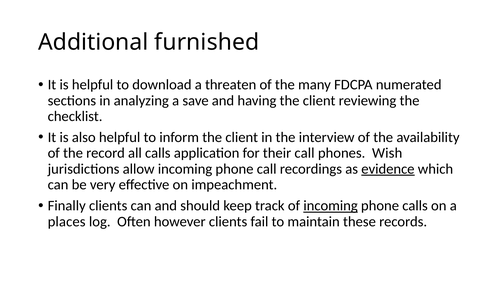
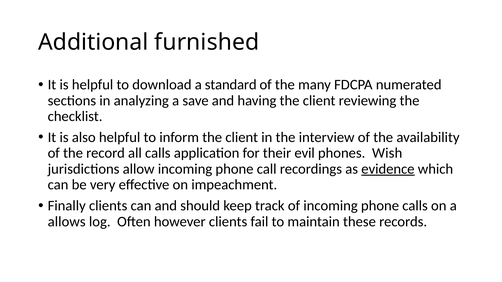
threaten: threaten -> standard
their call: call -> evil
incoming at (331, 206) underline: present -> none
places: places -> allows
